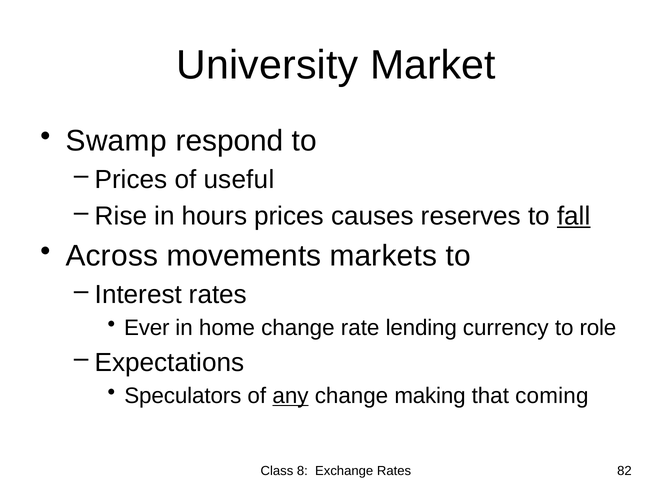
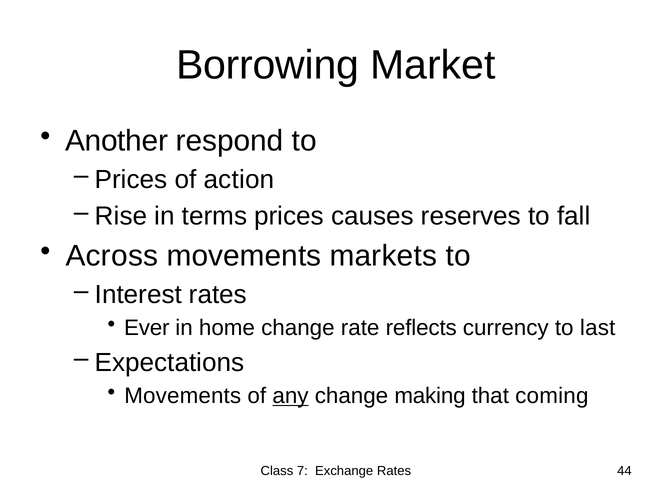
University: University -> Borrowing
Swamp: Swamp -> Another
useful: useful -> action
hours: hours -> terms
fall underline: present -> none
lending: lending -> reflects
role: role -> last
Speculators at (183, 396): Speculators -> Movements
8: 8 -> 7
82: 82 -> 44
